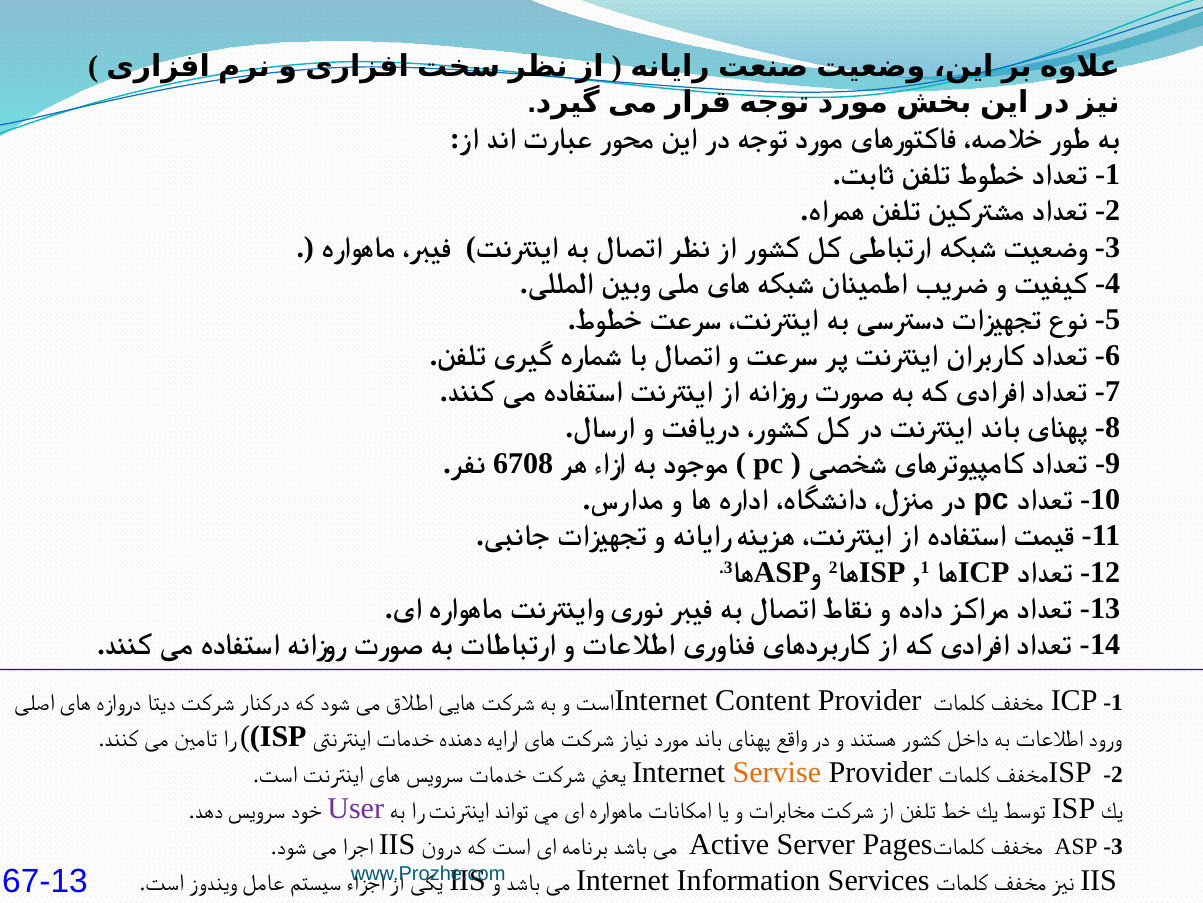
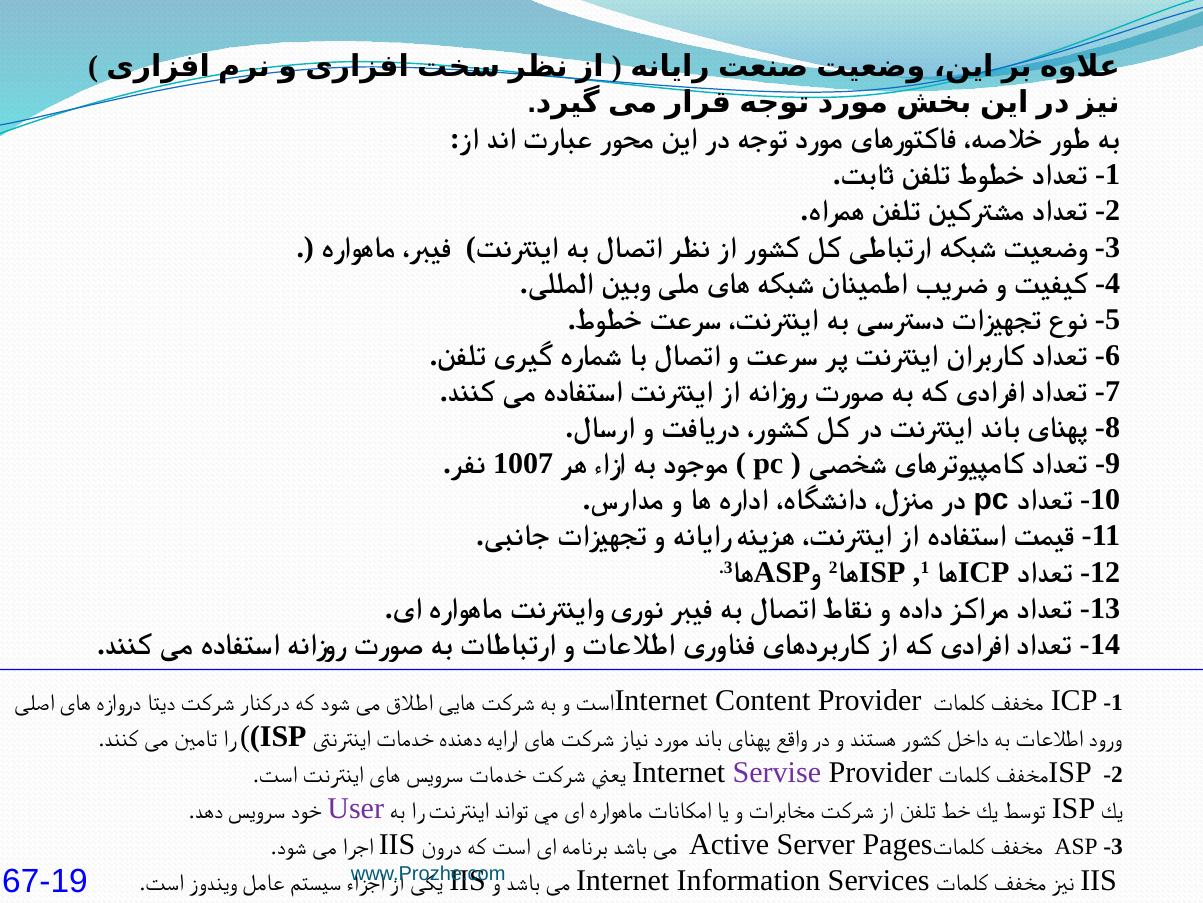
6708: 6708 -> 1007
Servise colour: orange -> purple
67-13: 67-13 -> 67-19
